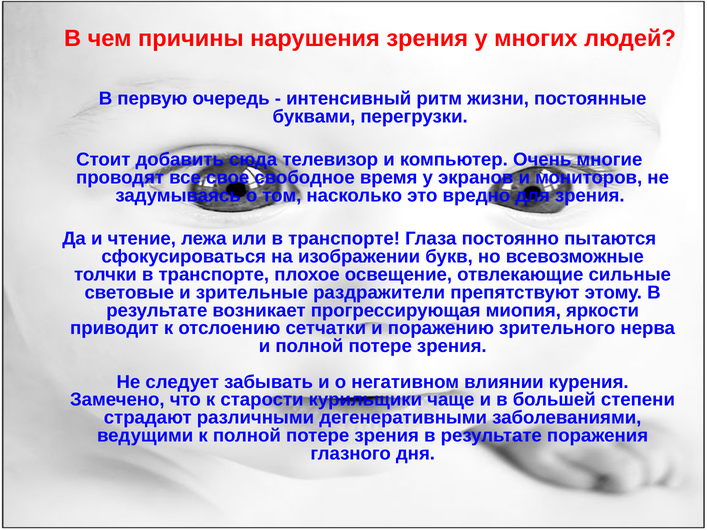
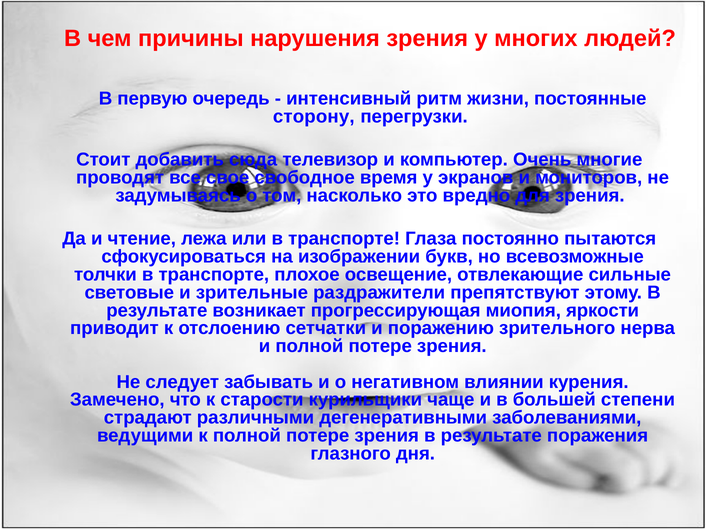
буквами: буквами -> сторону
